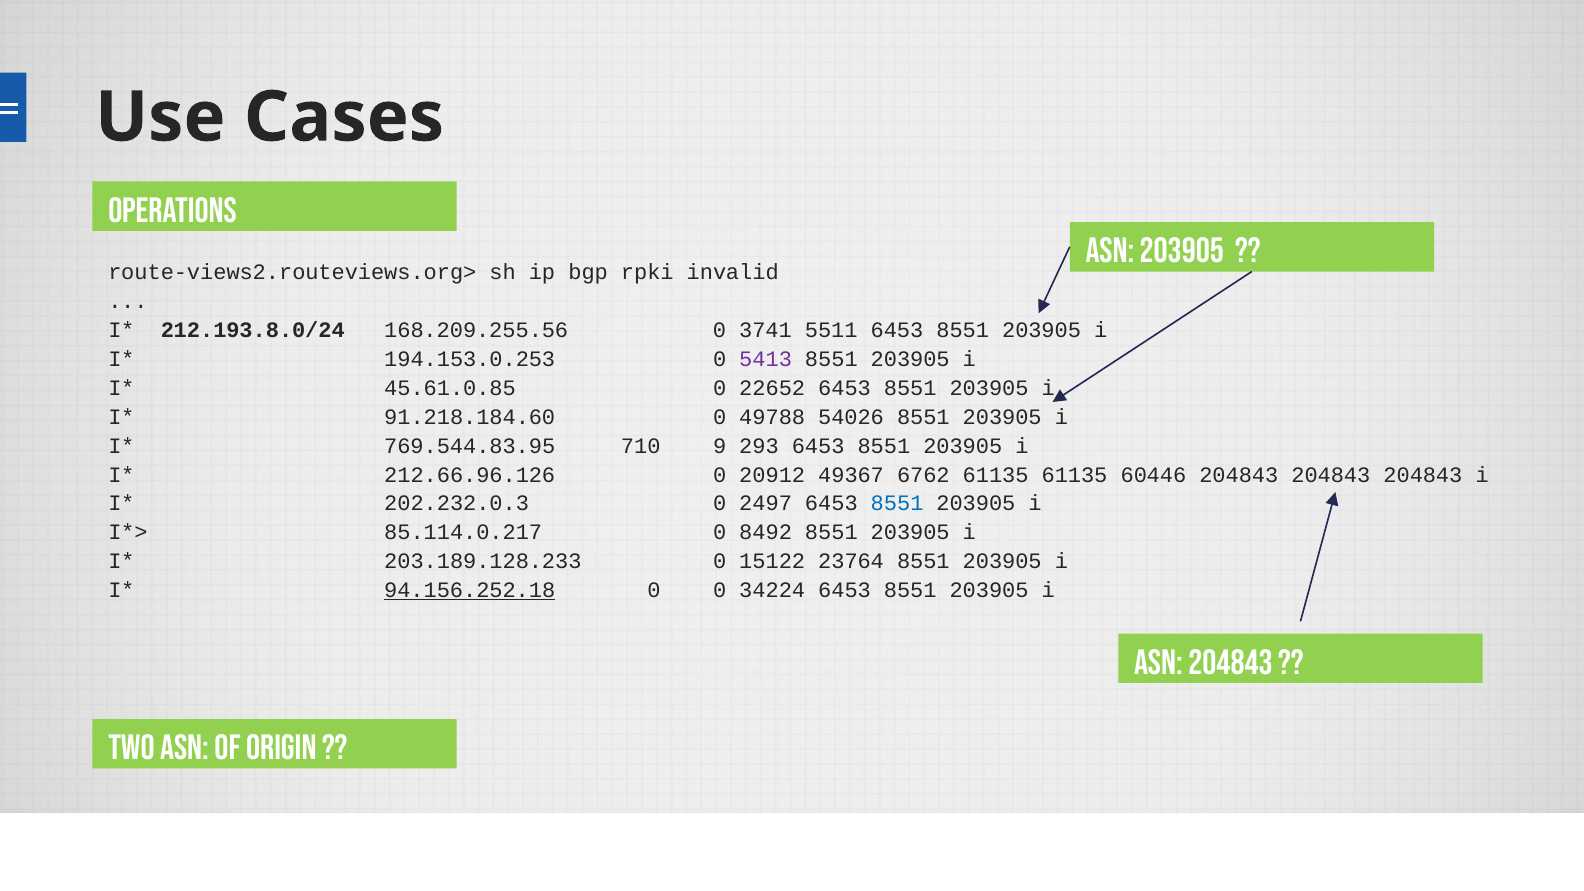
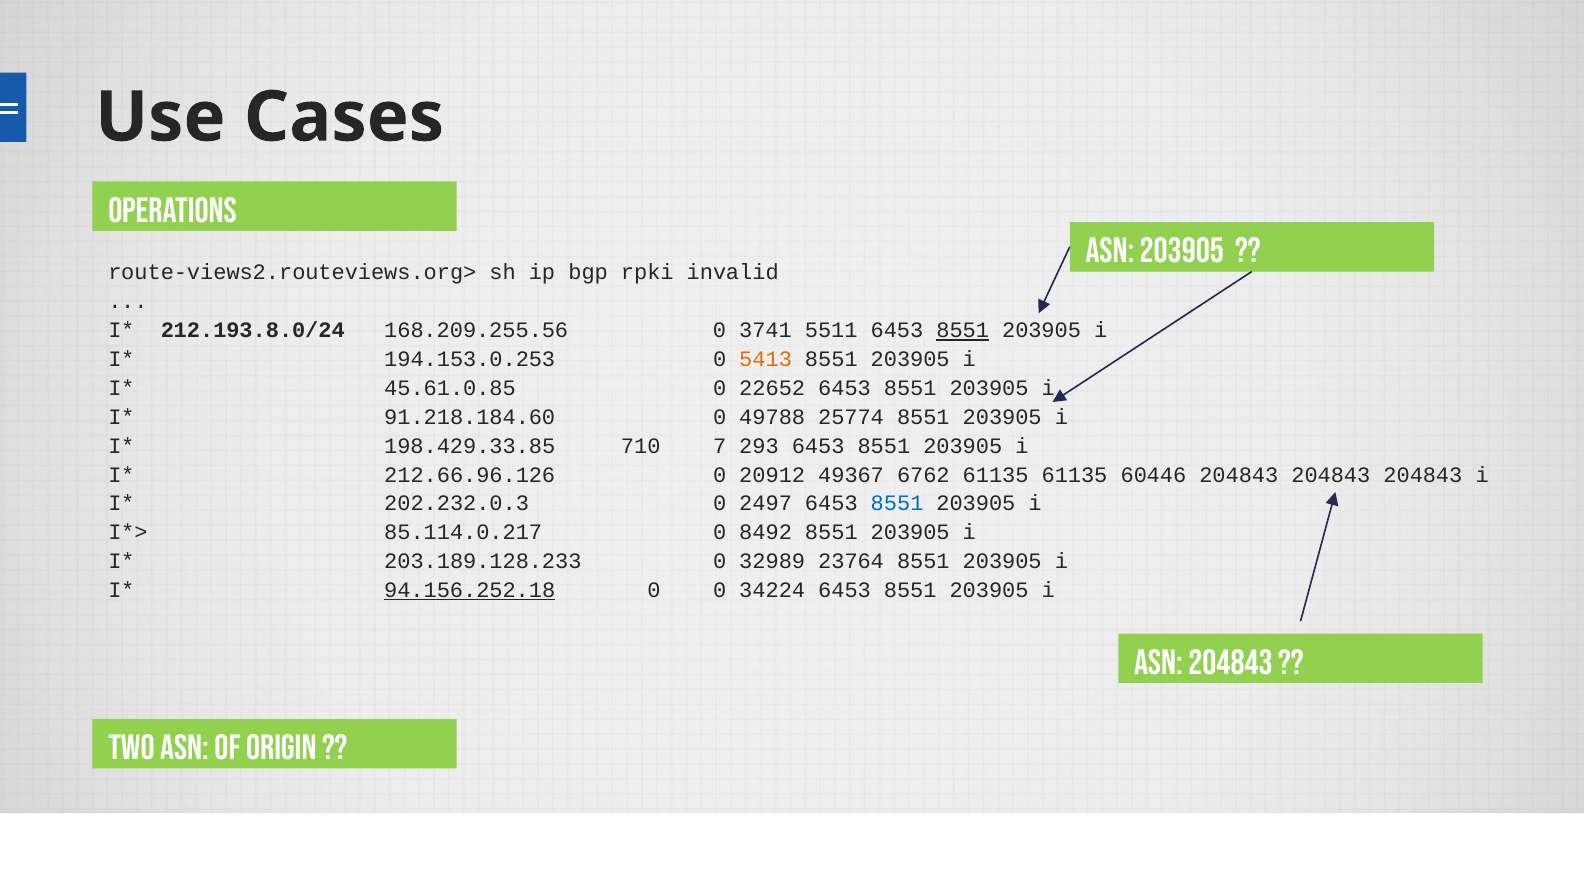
8551 at (963, 330) underline: none -> present
5413 colour: purple -> orange
54026: 54026 -> 25774
769.544.83.95: 769.544.83.95 -> 198.429.33.85
9: 9 -> 7
15122: 15122 -> 32989
